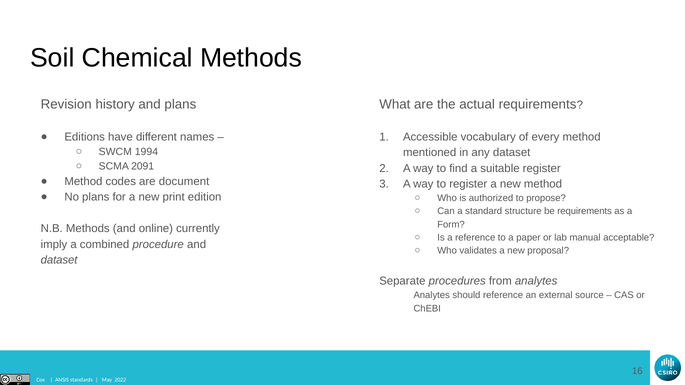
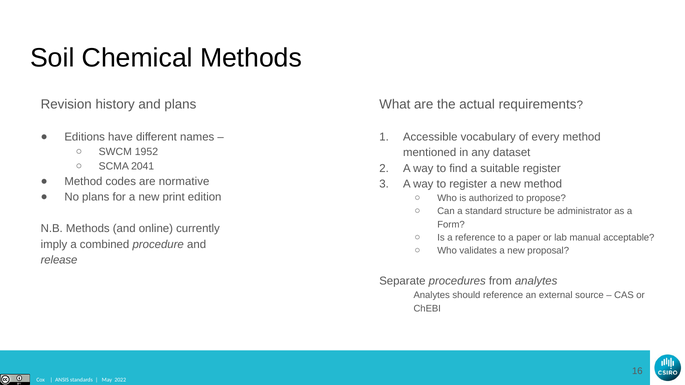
1994: 1994 -> 1952
2091: 2091 -> 2041
document: document -> normative
be requirements: requirements -> administrator
dataset at (59, 260): dataset -> release
